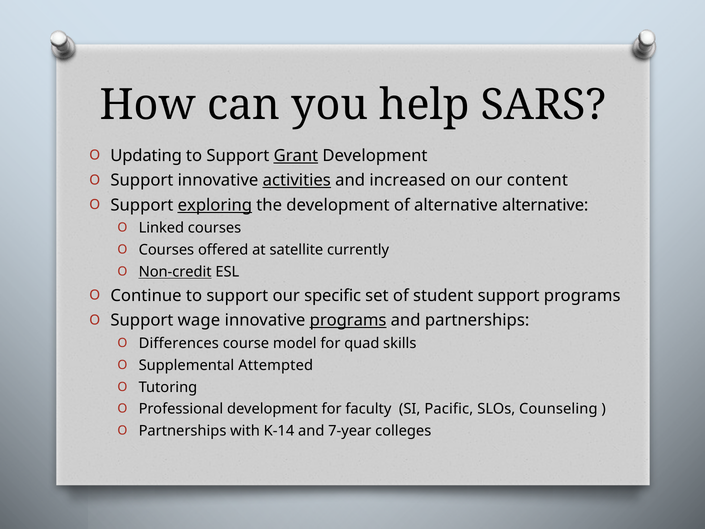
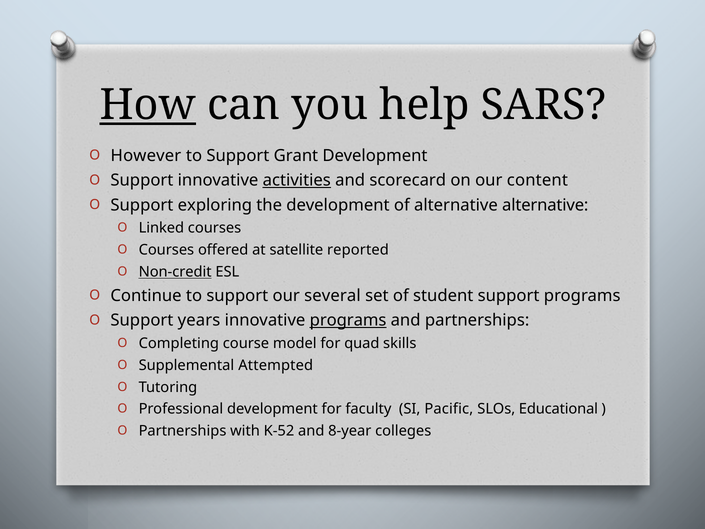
How underline: none -> present
Updating: Updating -> However
Grant underline: present -> none
increased: increased -> scorecard
exploring underline: present -> none
currently: currently -> reported
specific: specific -> several
wage: wage -> years
Differences: Differences -> Completing
Counseling: Counseling -> Educational
K-14: K-14 -> K-52
7-year: 7-year -> 8-year
